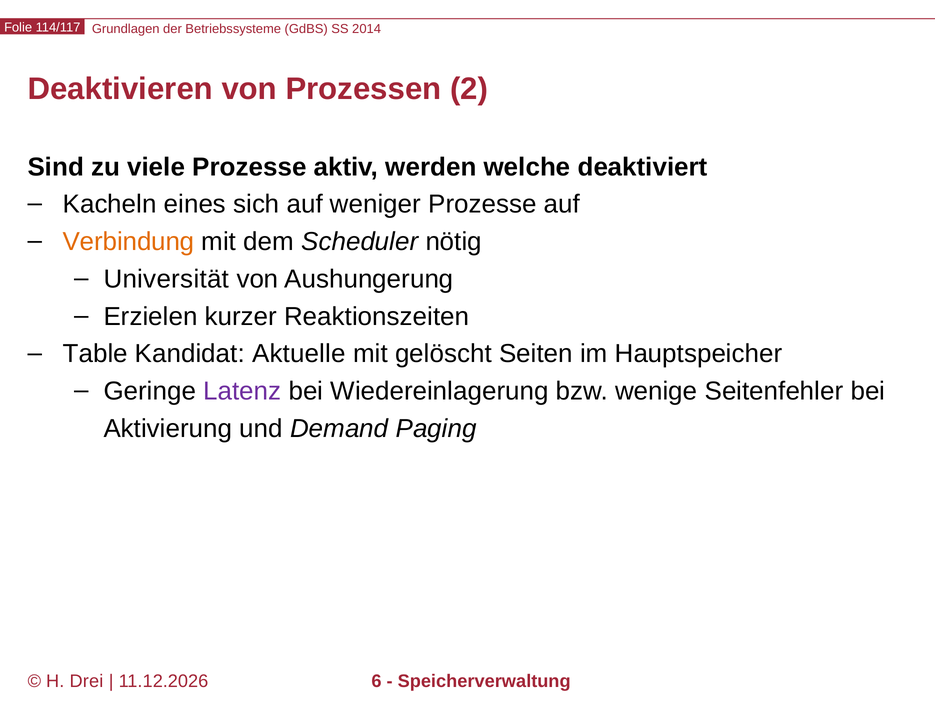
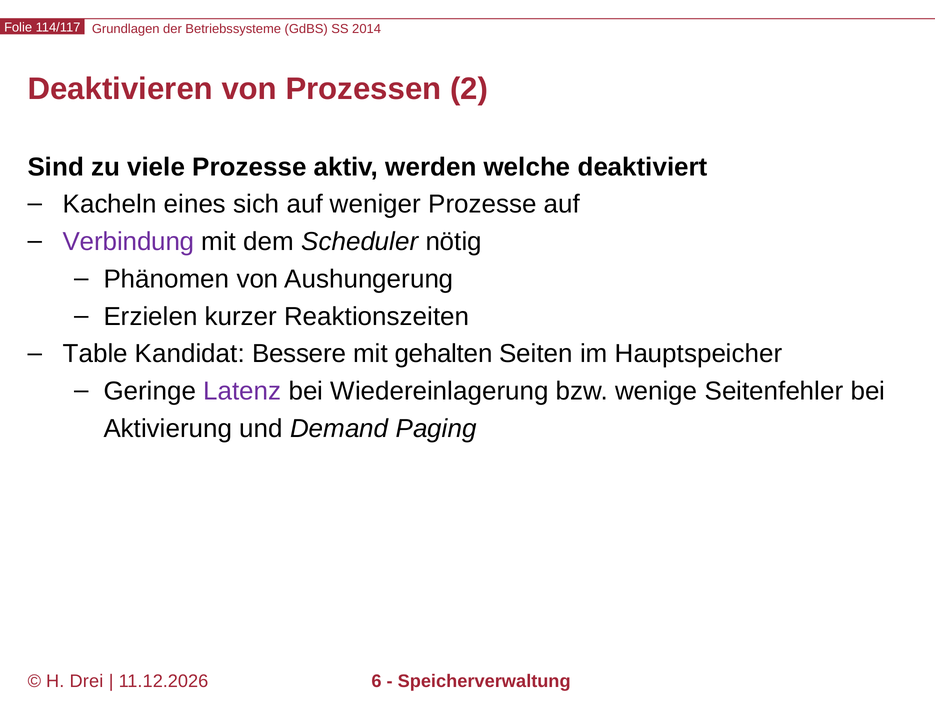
Verbindung colour: orange -> purple
Universität: Universität -> Phänomen
Aktuelle: Aktuelle -> Bessere
gelöscht: gelöscht -> gehalten
